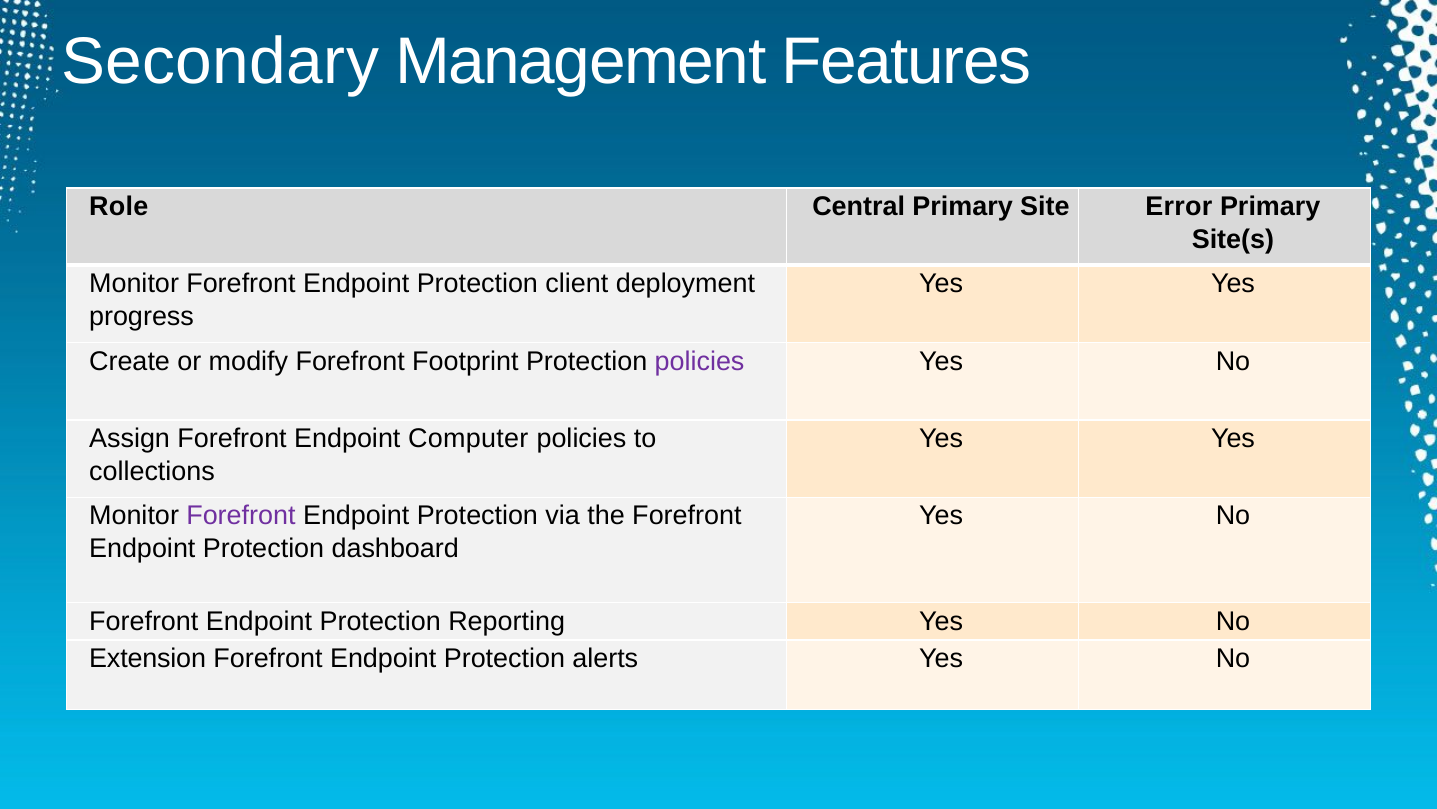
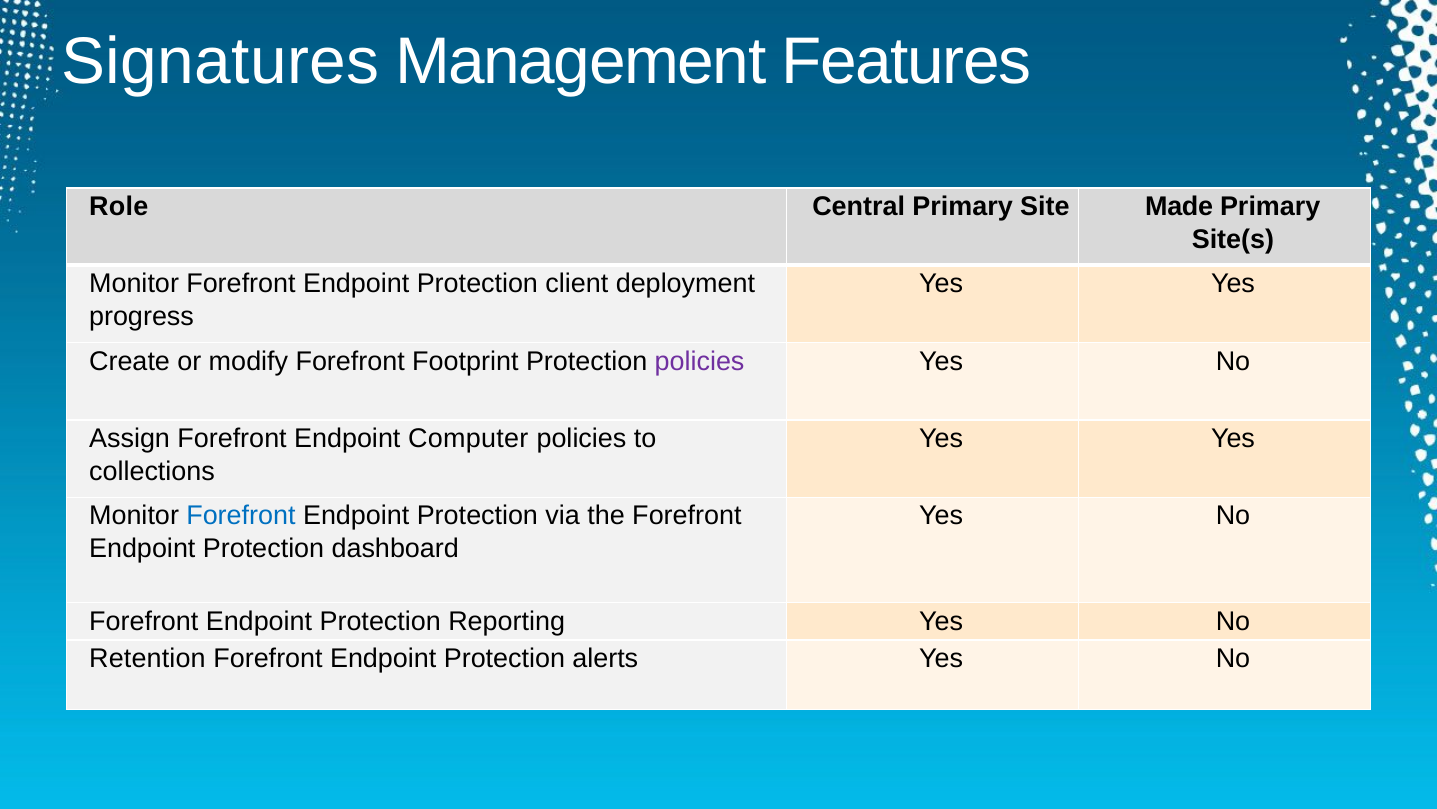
Secondary: Secondary -> Signatures
Error: Error -> Made
Forefront at (241, 516) colour: purple -> blue
Extension: Extension -> Retention
